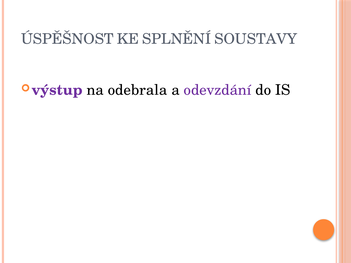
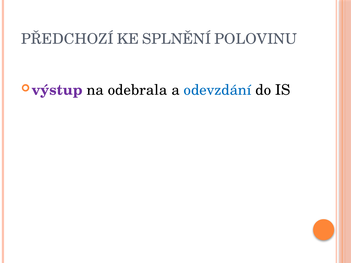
ÚSPĚŠNOST: ÚSPĚŠNOST -> PŘEDCHOZÍ
SOUSTAVY: SOUSTAVY -> POLOVINU
odevzdání colour: purple -> blue
